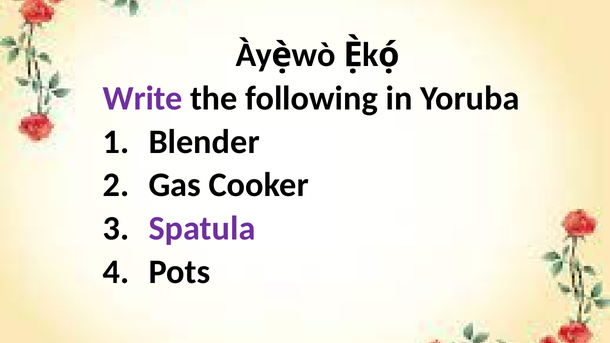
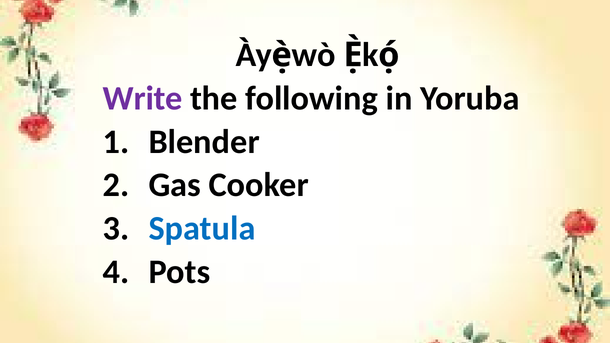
Spatula colour: purple -> blue
